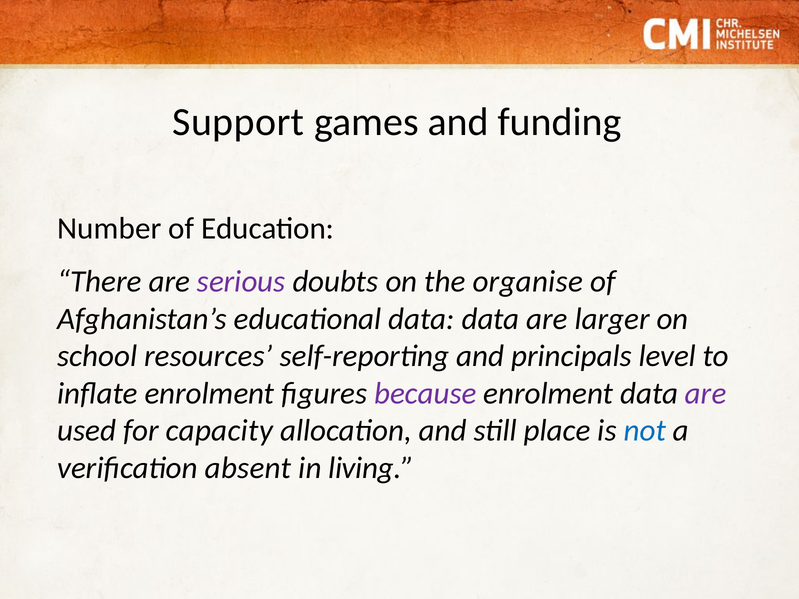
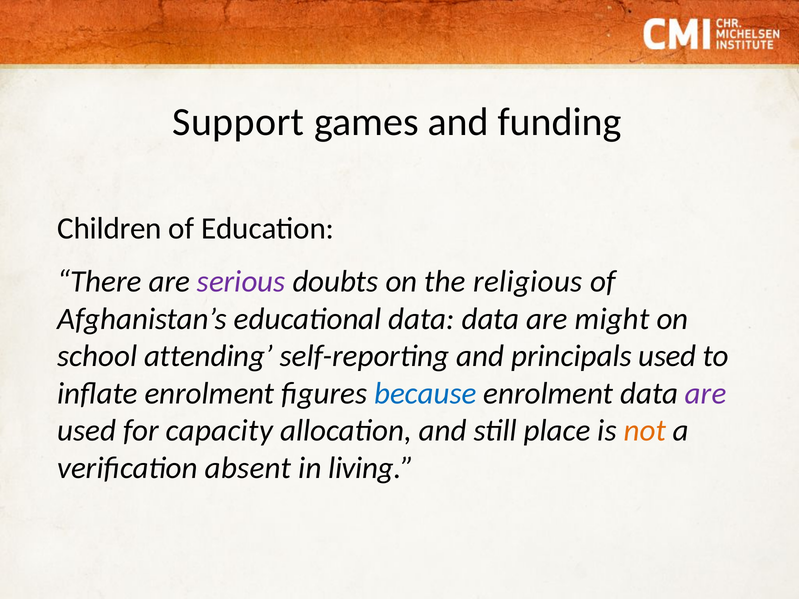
Number: Number -> Children
organise: organise -> religious
larger: larger -> might
resources: resources -> attending
principals level: level -> used
because colour: purple -> blue
not colour: blue -> orange
